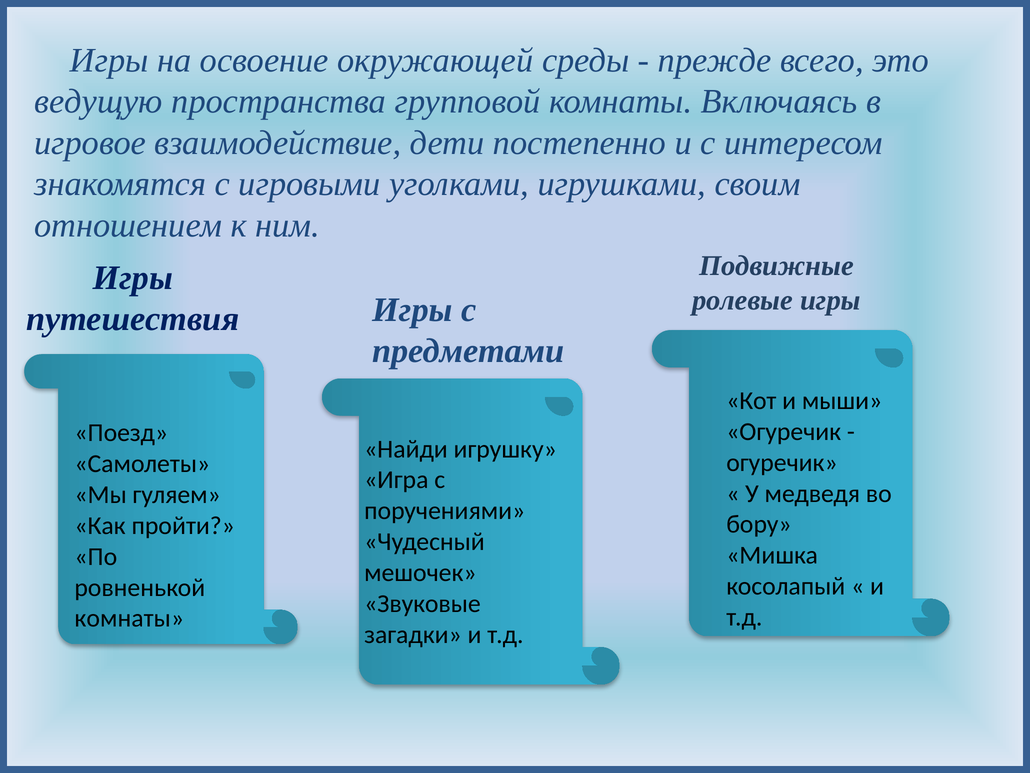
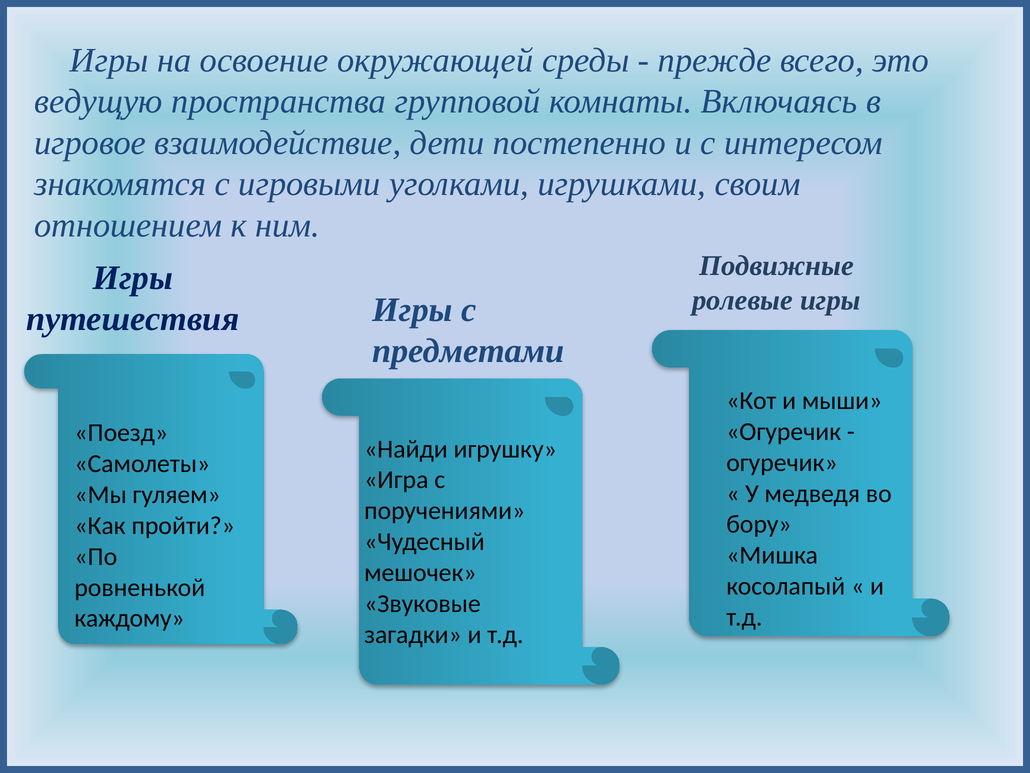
комнаты at (129, 618): комнаты -> каждому
